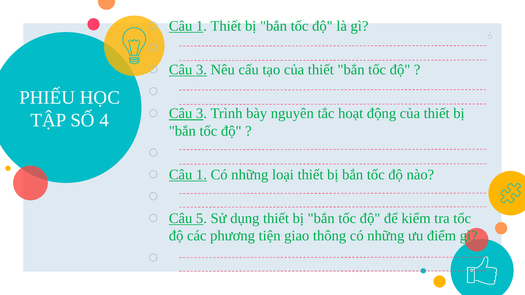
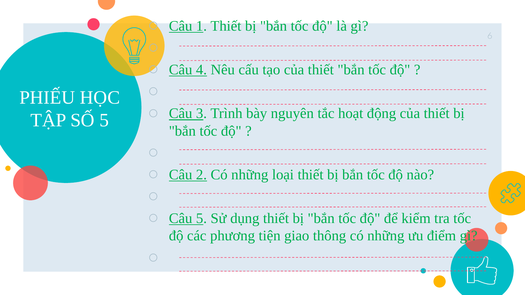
3 at (201, 70): 3 -> 4
SỐ 4: 4 -> 5
1 at (201, 175): 1 -> 2
